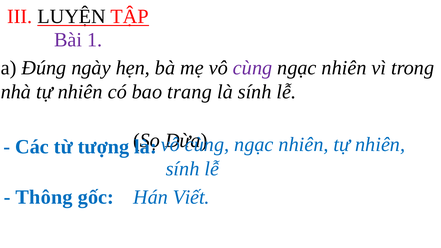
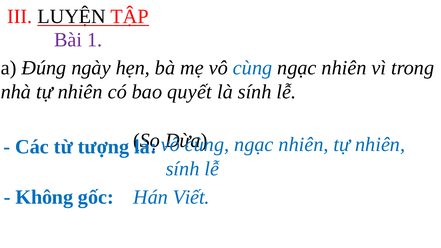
cùng at (253, 68) colour: purple -> blue
trang: trang -> quyết
Thông: Thông -> Không
